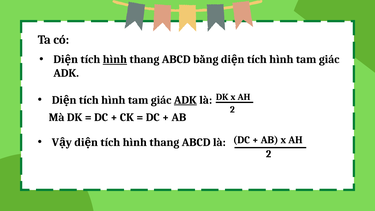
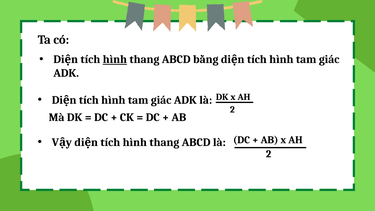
ADK at (185, 100) underline: present -> none
